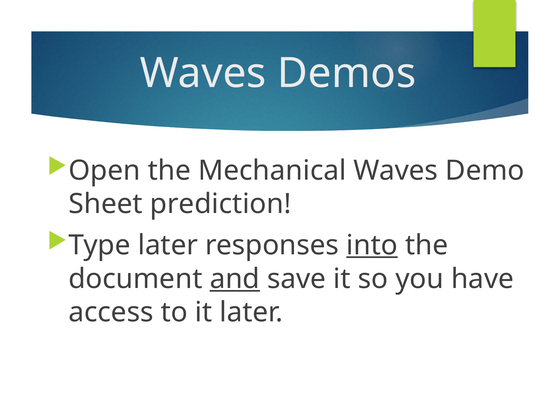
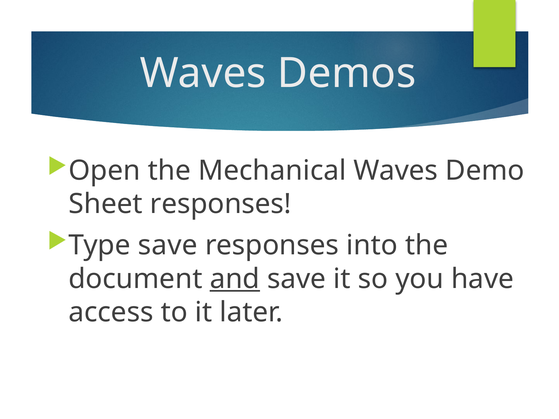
Sheet prediction: prediction -> responses
Type later: later -> save
into underline: present -> none
